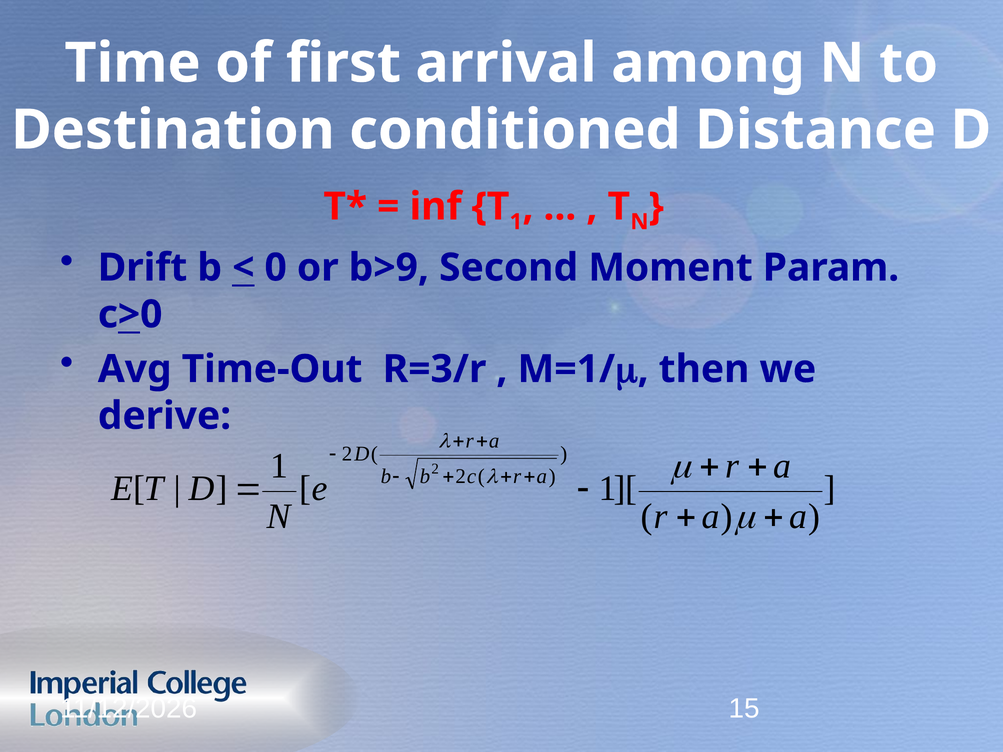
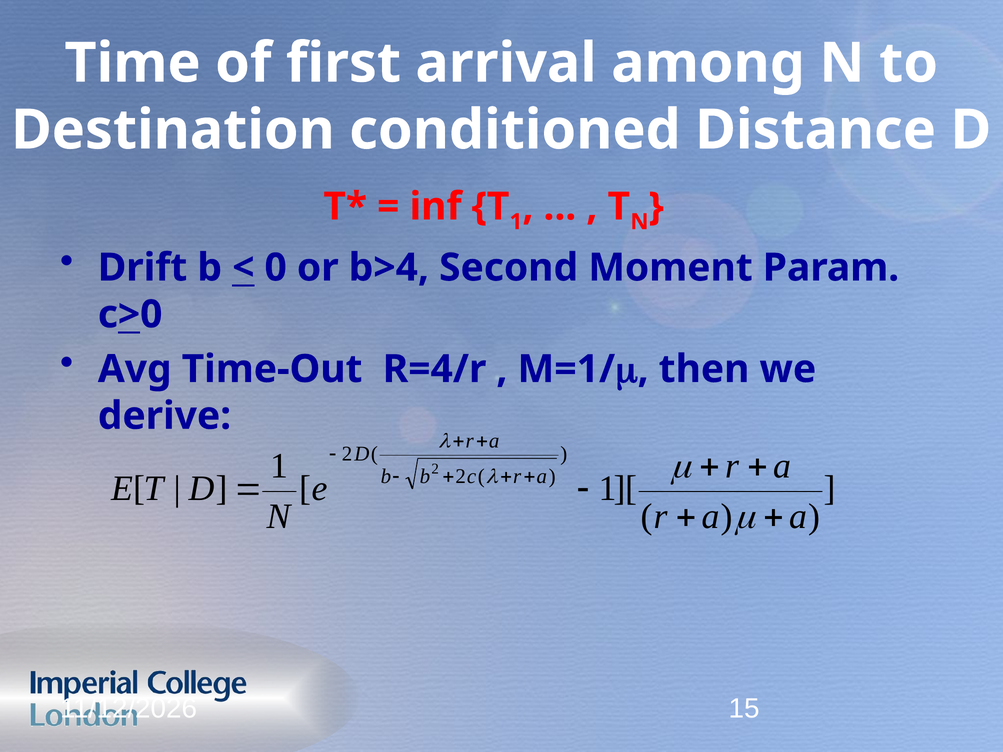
b>9: b>9 -> b>4
R=3/r: R=3/r -> R=4/r
